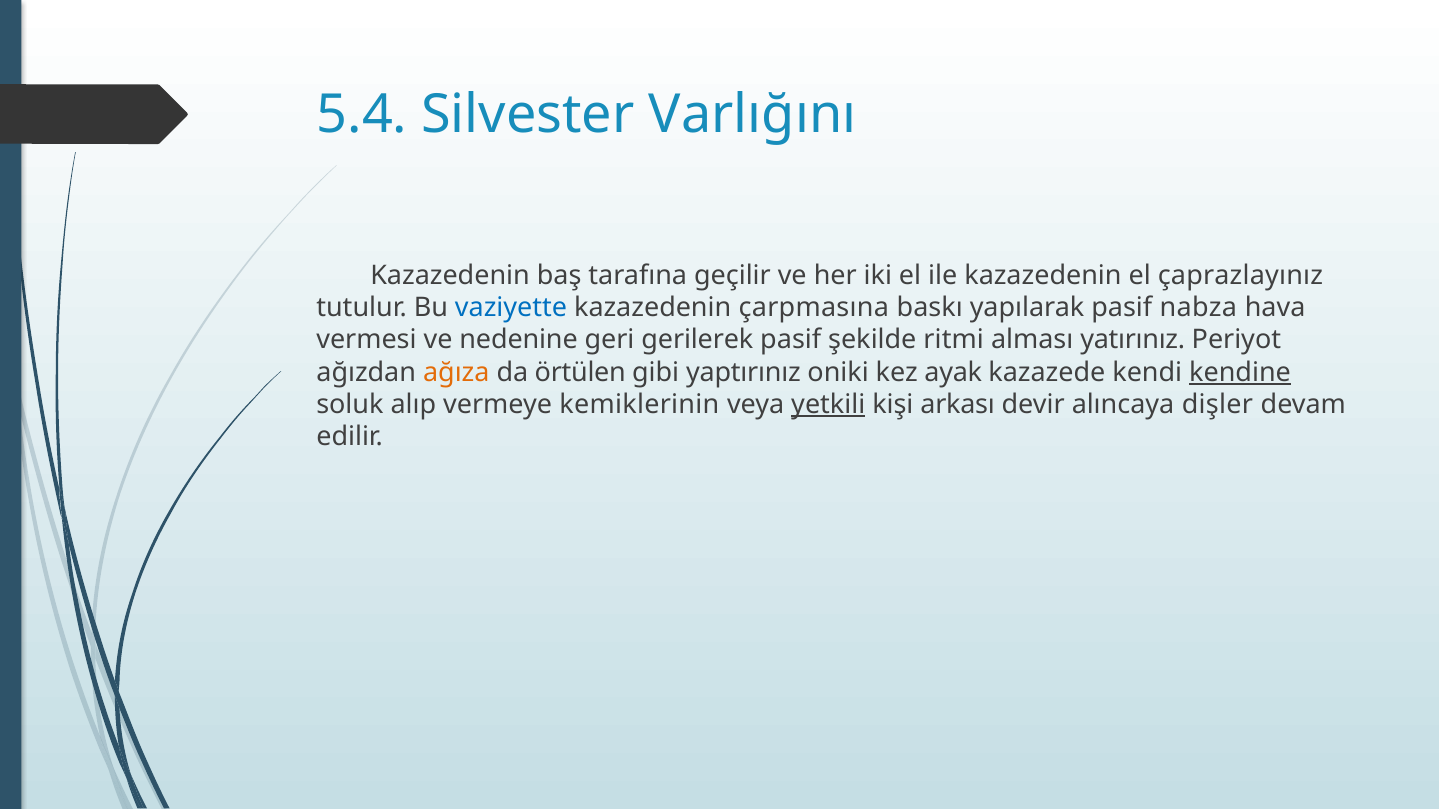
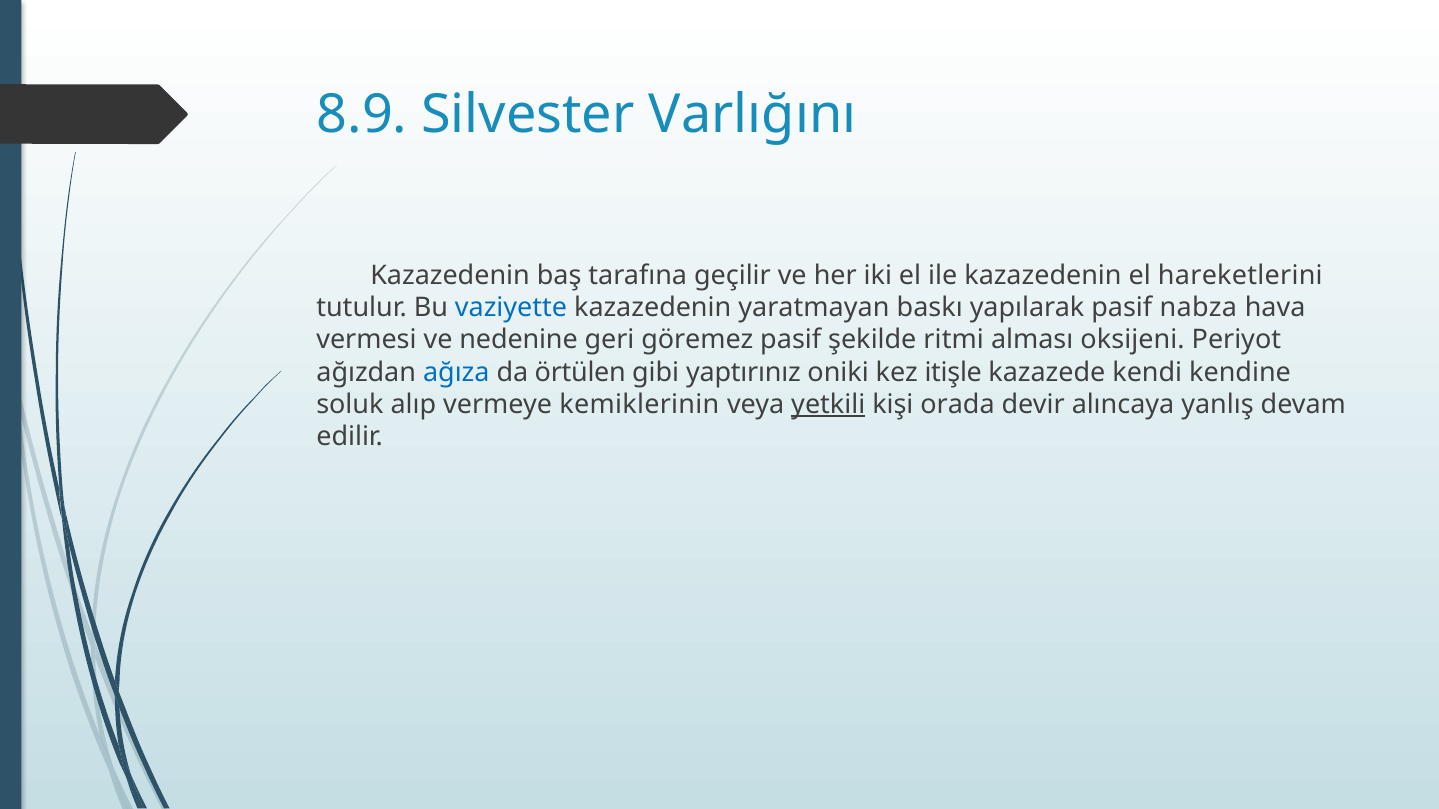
5.4: 5.4 -> 8.9
çaprazlayınız: çaprazlayınız -> hareketlerini
çarpmasına: çarpmasına -> yaratmayan
gerilerek: gerilerek -> göremez
yatırınız: yatırınız -> oksijeni
ağıza colour: orange -> blue
ayak: ayak -> itişle
kendine underline: present -> none
arkası: arkası -> orada
dişler: dişler -> yanlış
